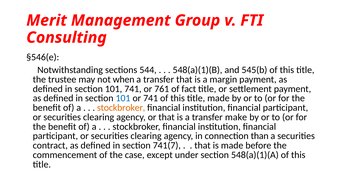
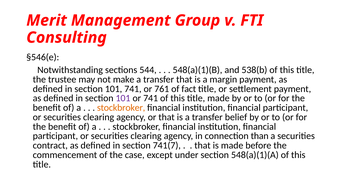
545(b: 545(b -> 538(b
when: when -> make
101 at (123, 98) colour: blue -> purple
make: make -> belief
